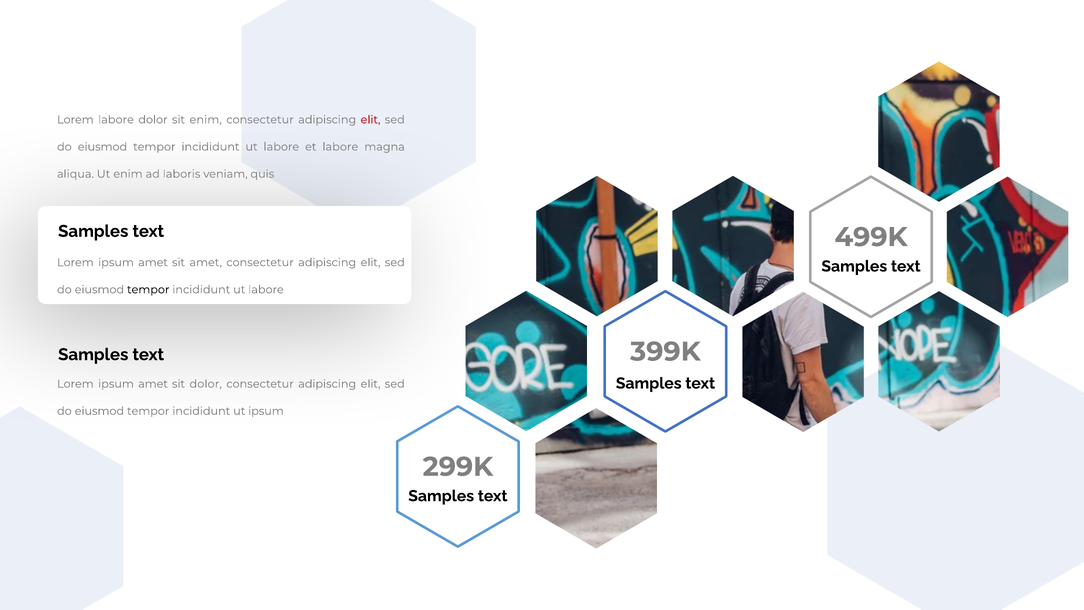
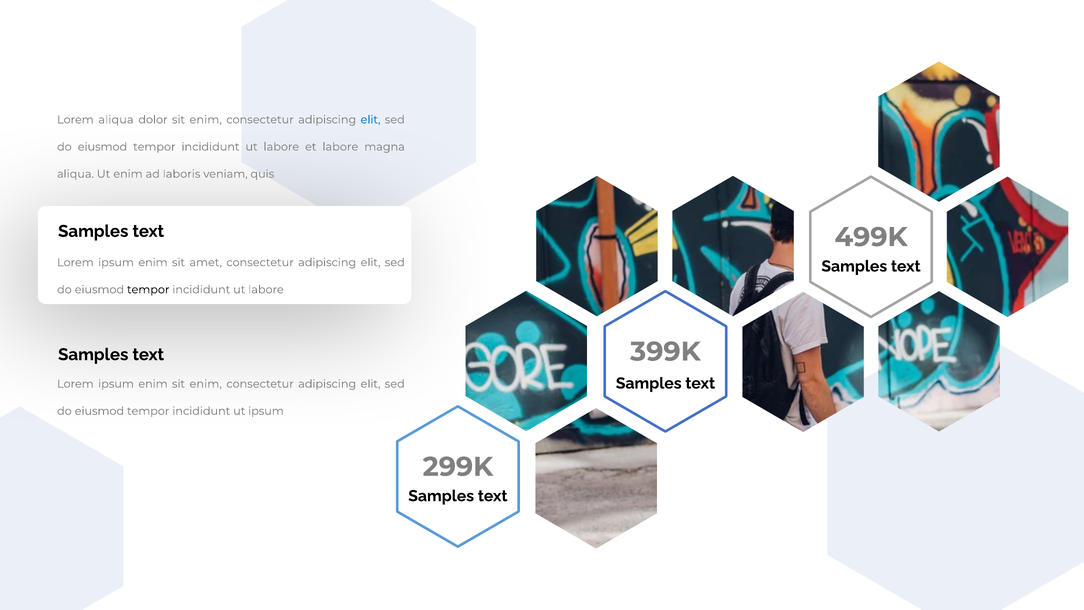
Lorem labore: labore -> aliqua
elit at (370, 120) colour: red -> blue
amet at (153, 262): amet -> enim
amet at (153, 384): amet -> enim
dolor at (206, 384): dolor -> enim
